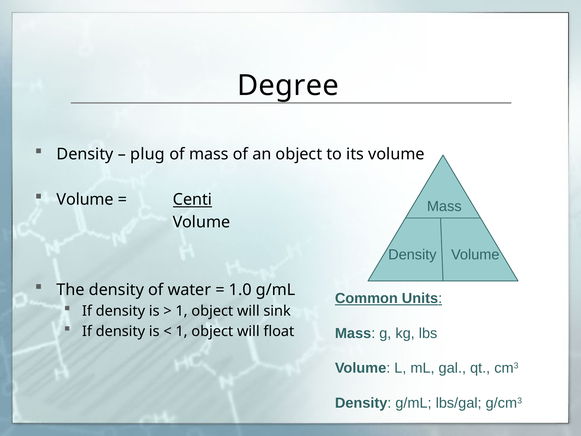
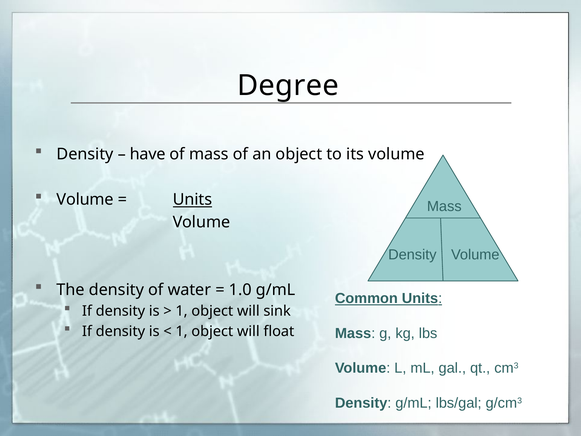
plug: plug -> have
Centi at (192, 199): Centi -> Units
